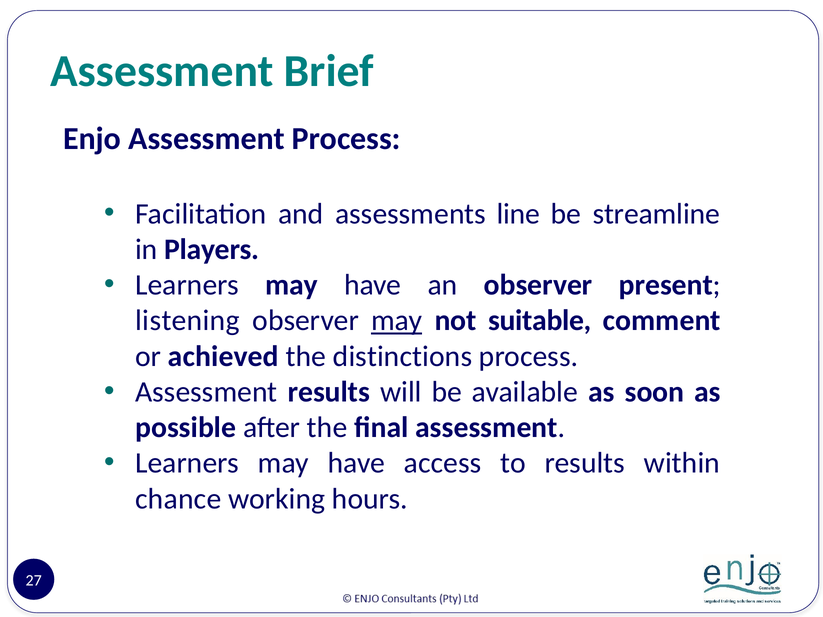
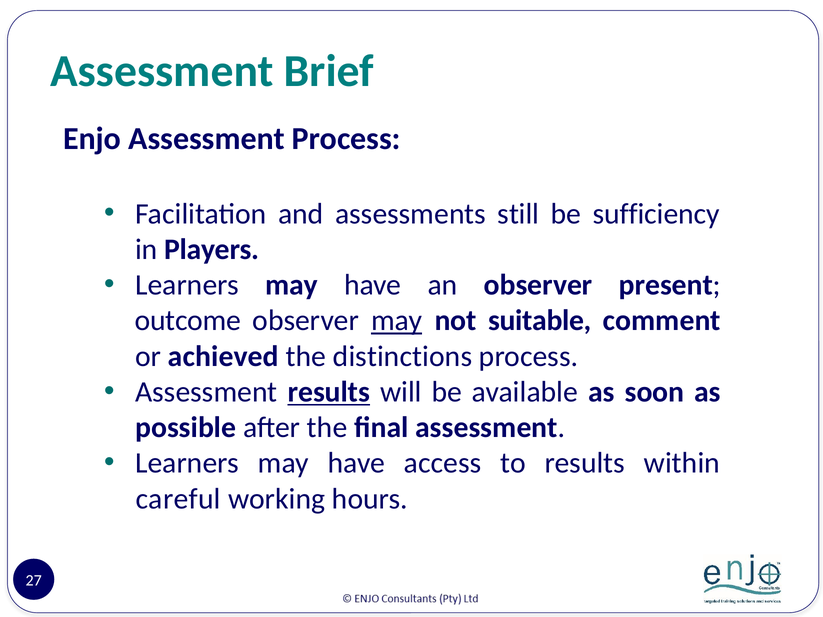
line: line -> still
streamline: streamline -> sufficiency
listening: listening -> outcome
results at (329, 392) underline: none -> present
chance: chance -> careful
